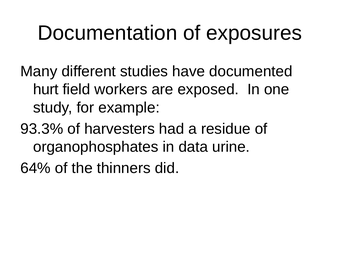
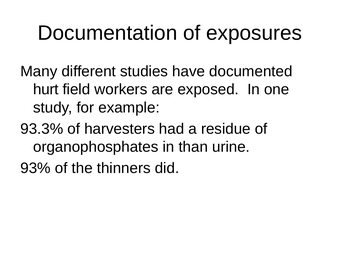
data: data -> than
64%: 64% -> 93%
